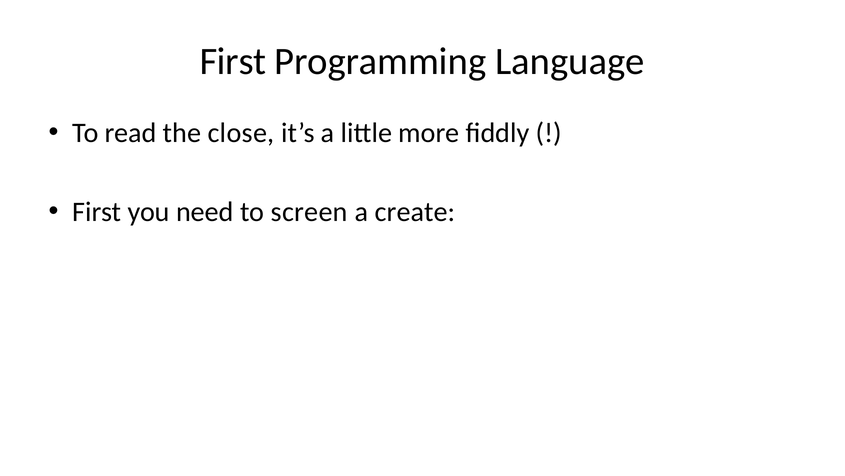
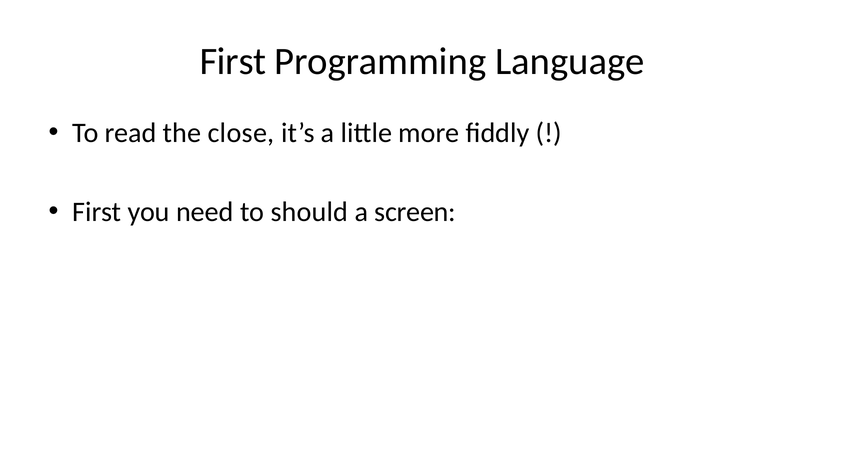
screen: screen -> should
create: create -> screen
